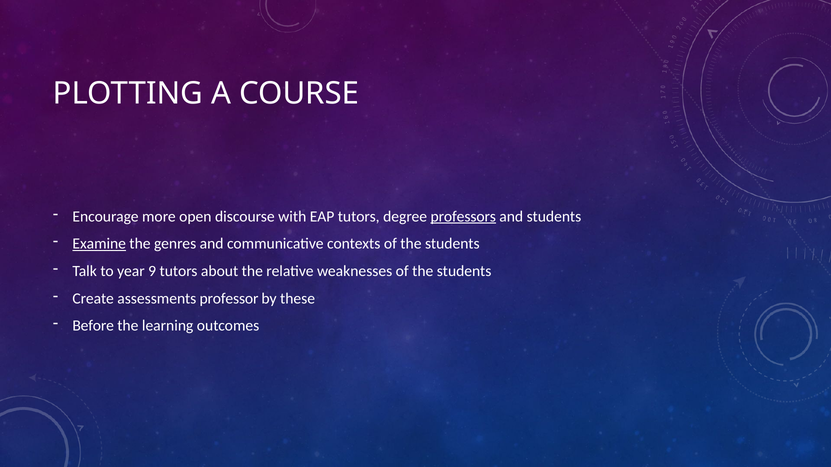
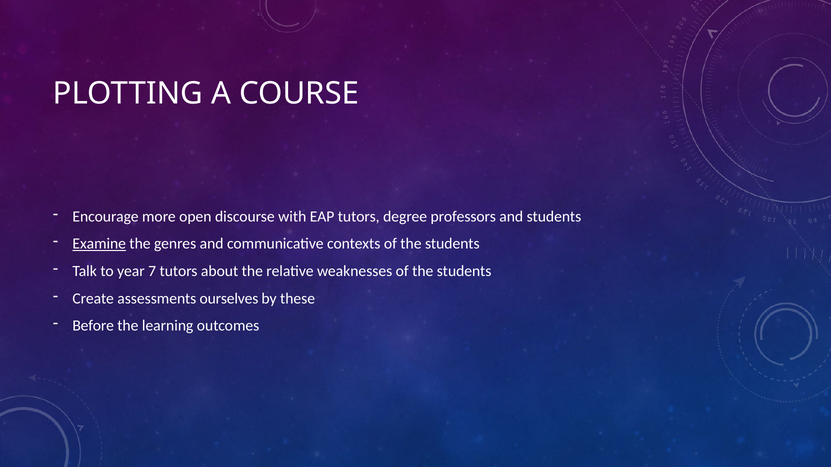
professors underline: present -> none
9: 9 -> 7
professor: professor -> ourselves
